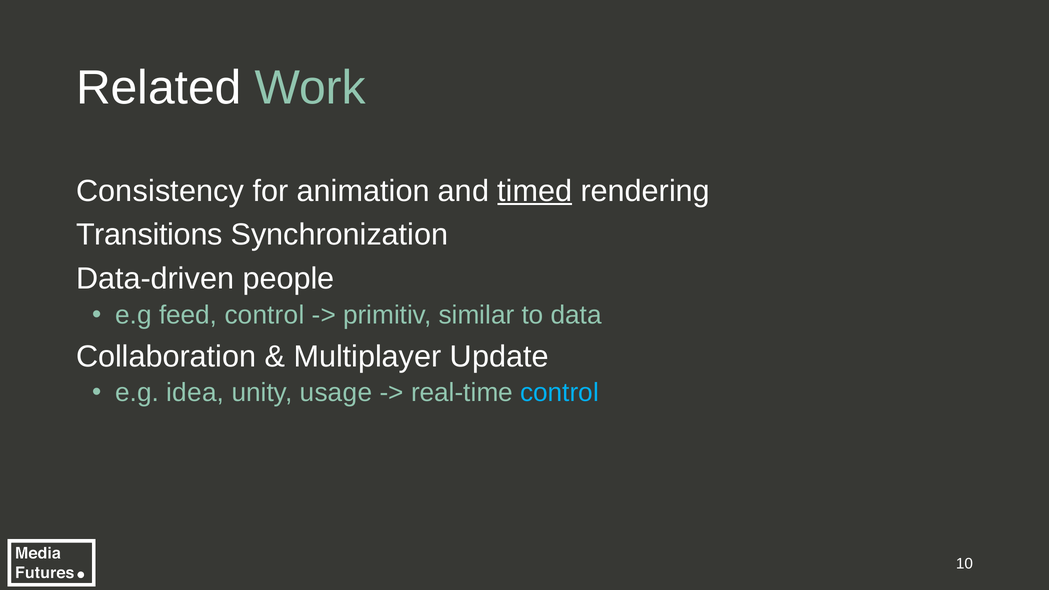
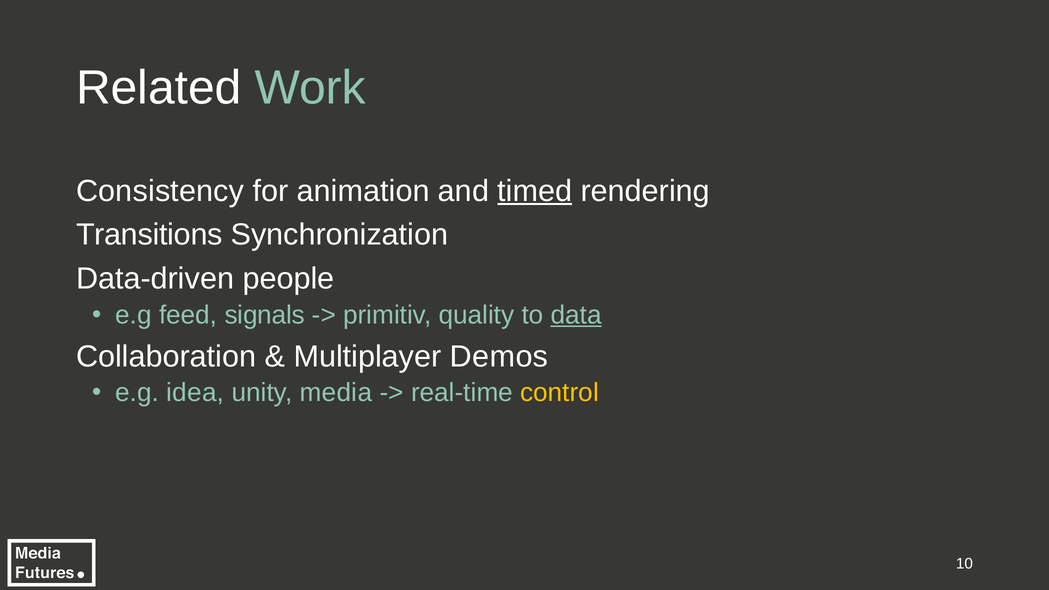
feed control: control -> signals
similar: similar -> quality
data underline: none -> present
Update: Update -> Demos
usage: usage -> media
control at (560, 393) colour: light blue -> yellow
